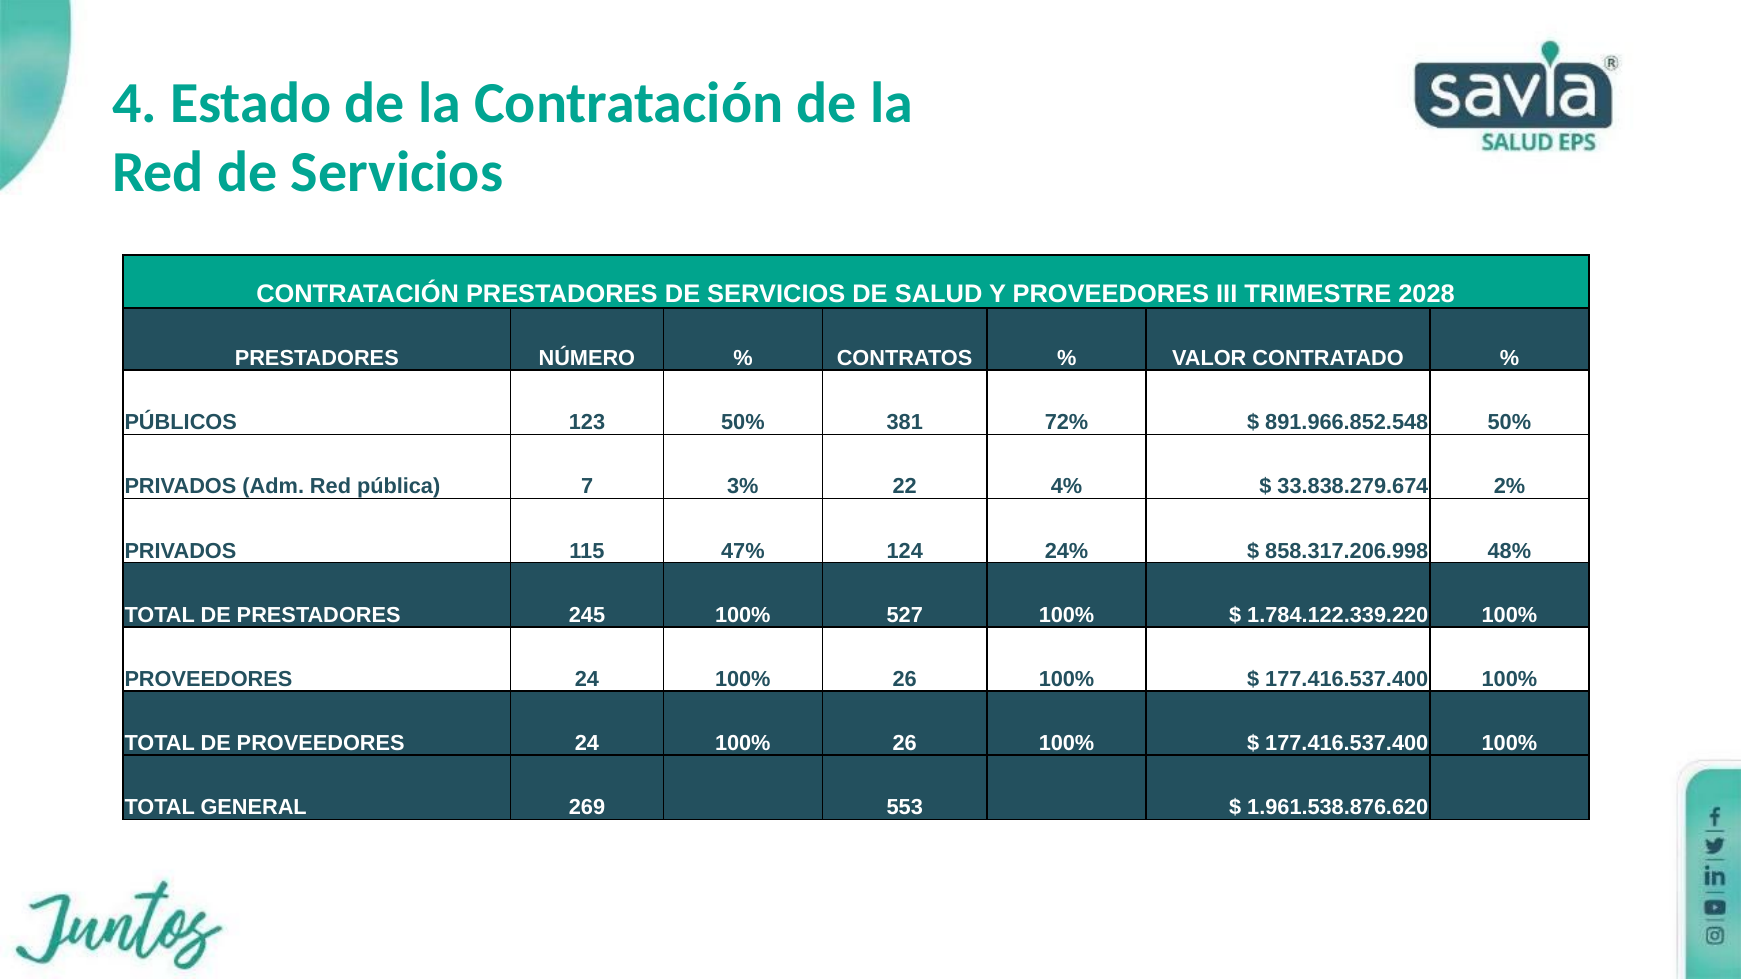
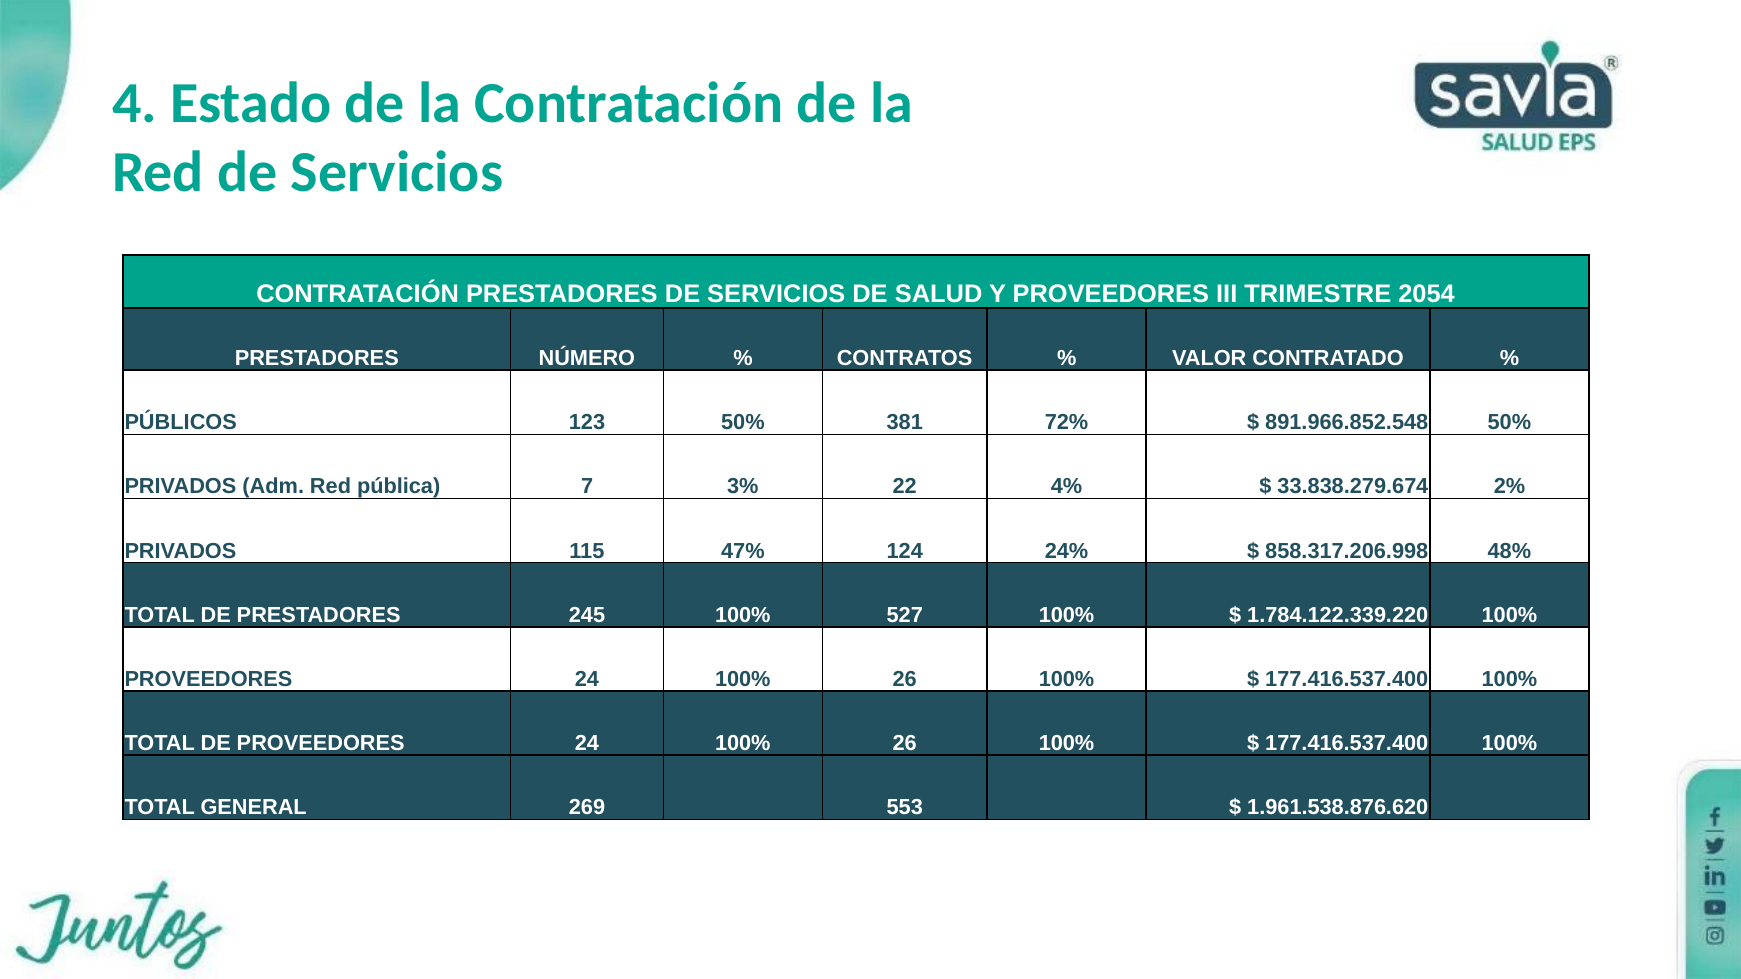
2028: 2028 -> 2054
